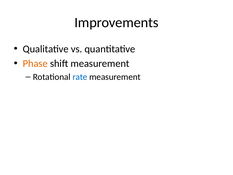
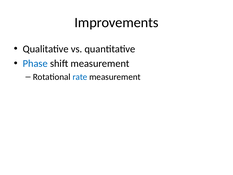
Phase colour: orange -> blue
